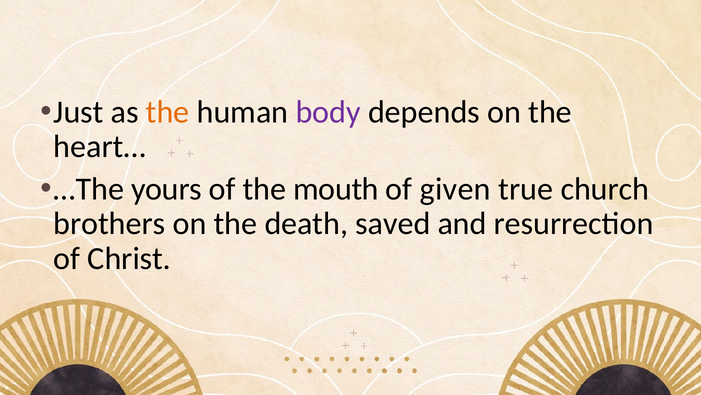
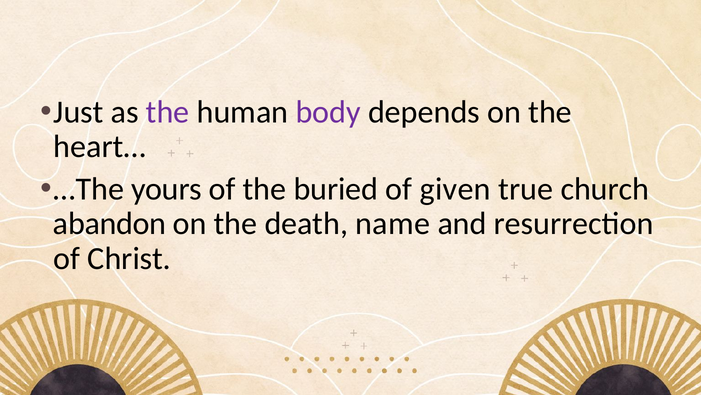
the at (168, 112) colour: orange -> purple
mouth: mouth -> buried
brothers: brothers -> abandon
saved: saved -> name
